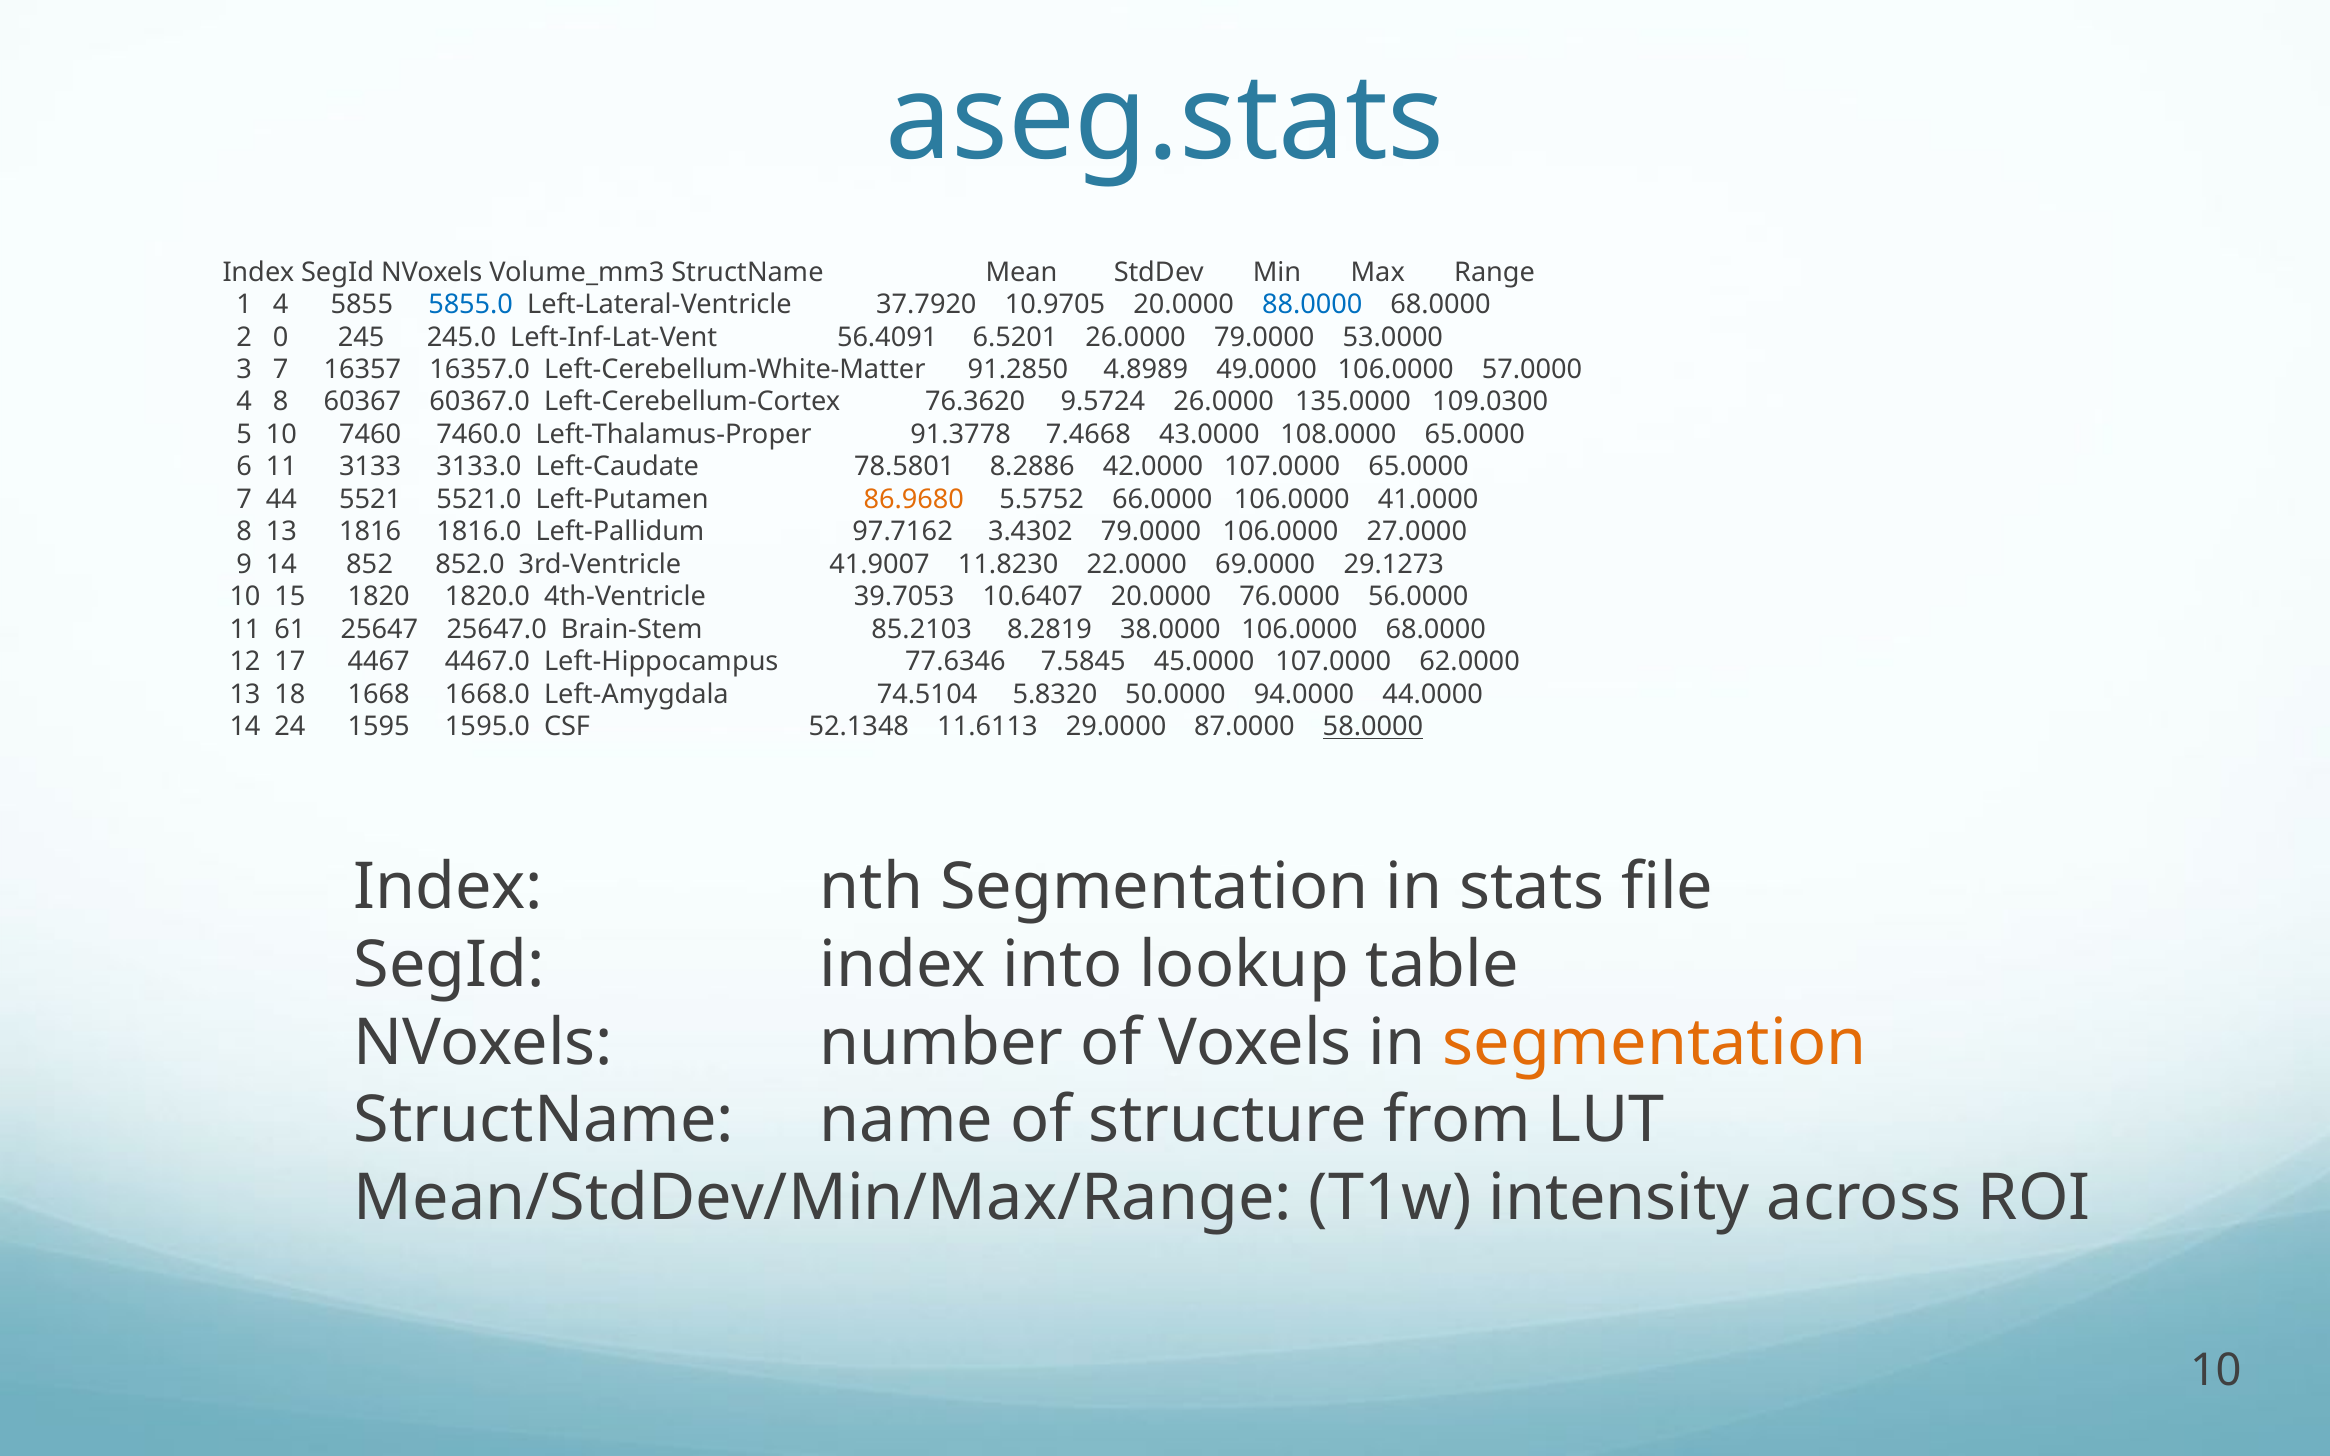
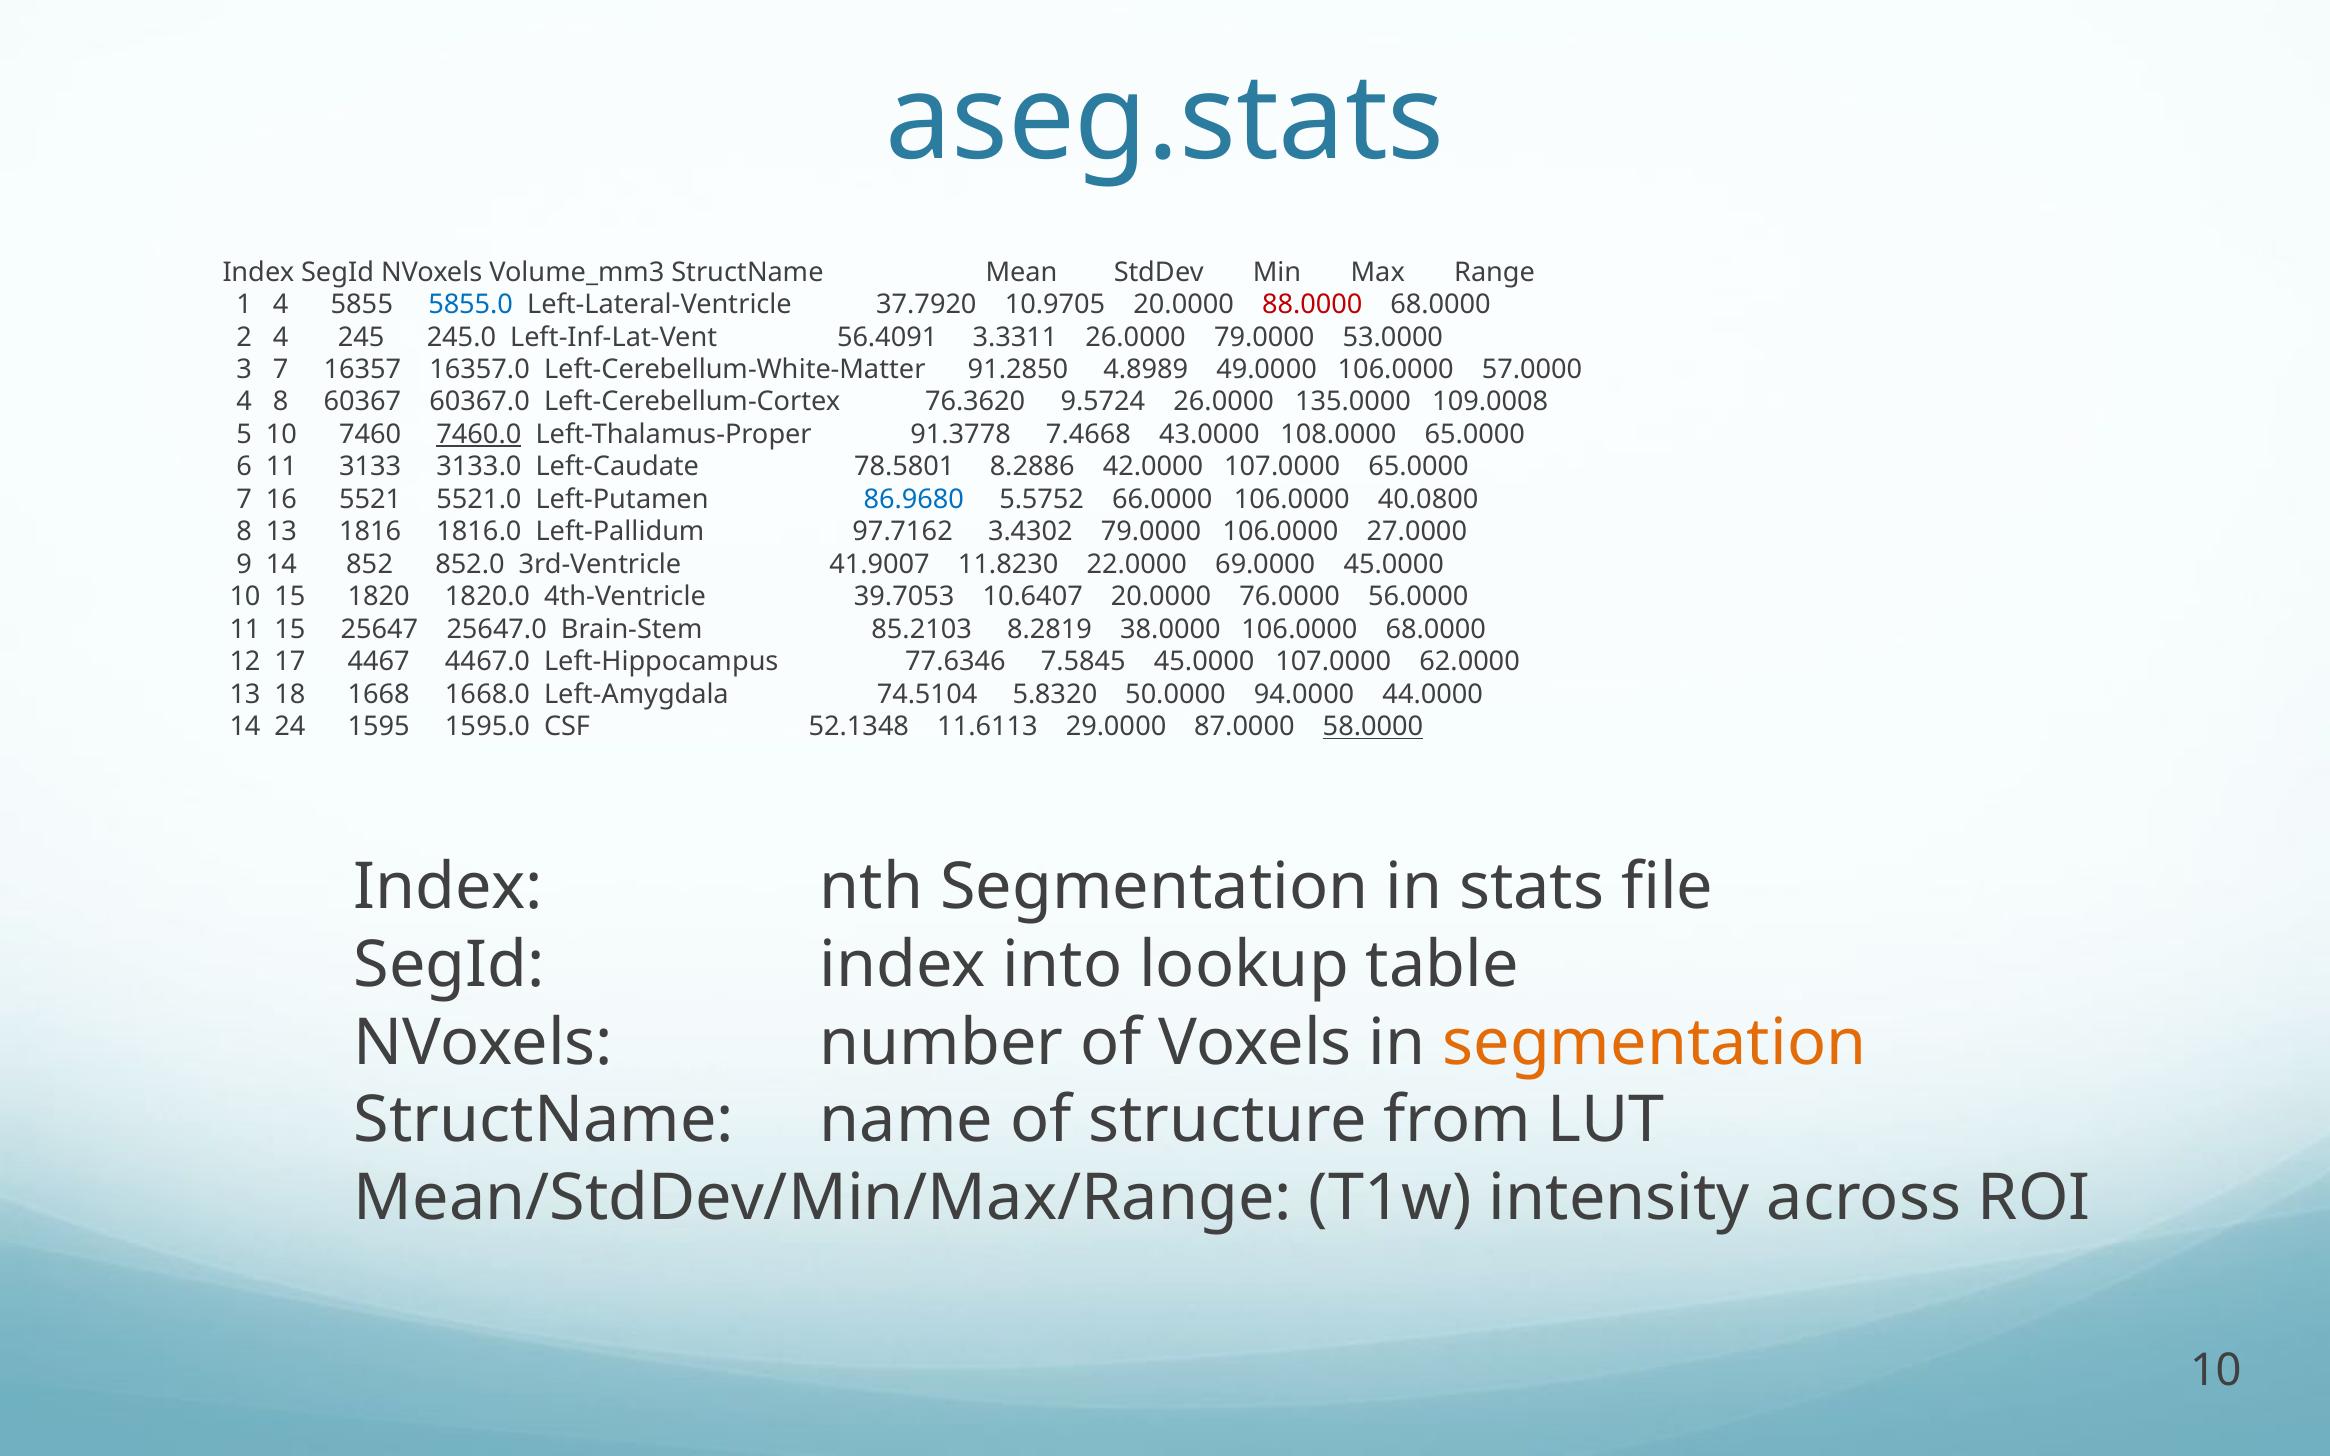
88.0000 colour: blue -> red
2 0: 0 -> 4
6.5201: 6.5201 -> 3.3311
109.0300: 109.0300 -> 109.0008
7460.0 underline: none -> present
44: 44 -> 16
86.9680 colour: orange -> blue
41.0000: 41.0000 -> 40.0800
69.0000 29.1273: 29.1273 -> 45.0000
11 61: 61 -> 15
